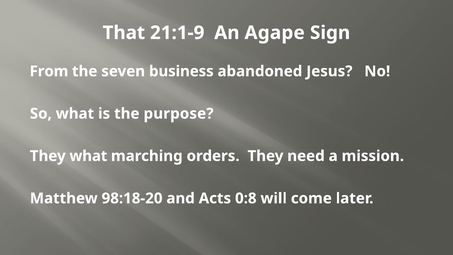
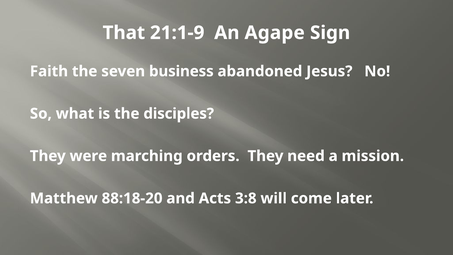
From: From -> Faith
purpose: purpose -> disciples
They what: what -> were
98:18-20: 98:18-20 -> 88:18-20
0:8: 0:8 -> 3:8
